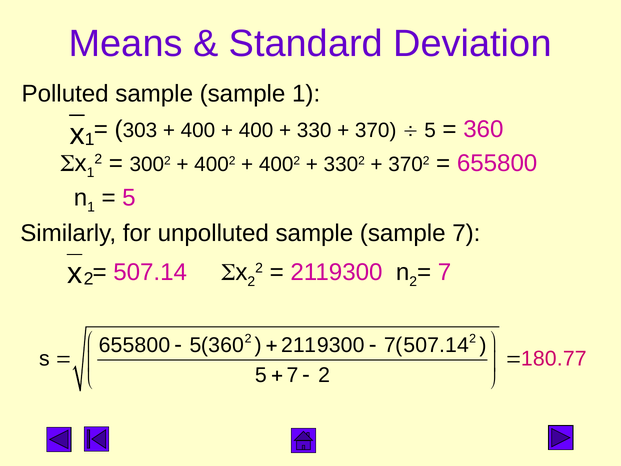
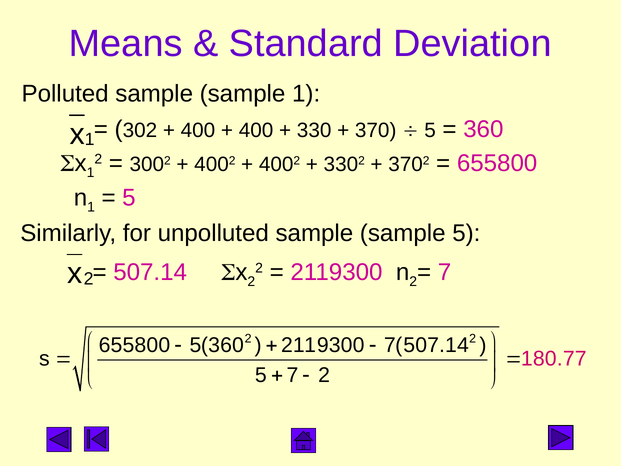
303: 303 -> 302
sample 7: 7 -> 5
